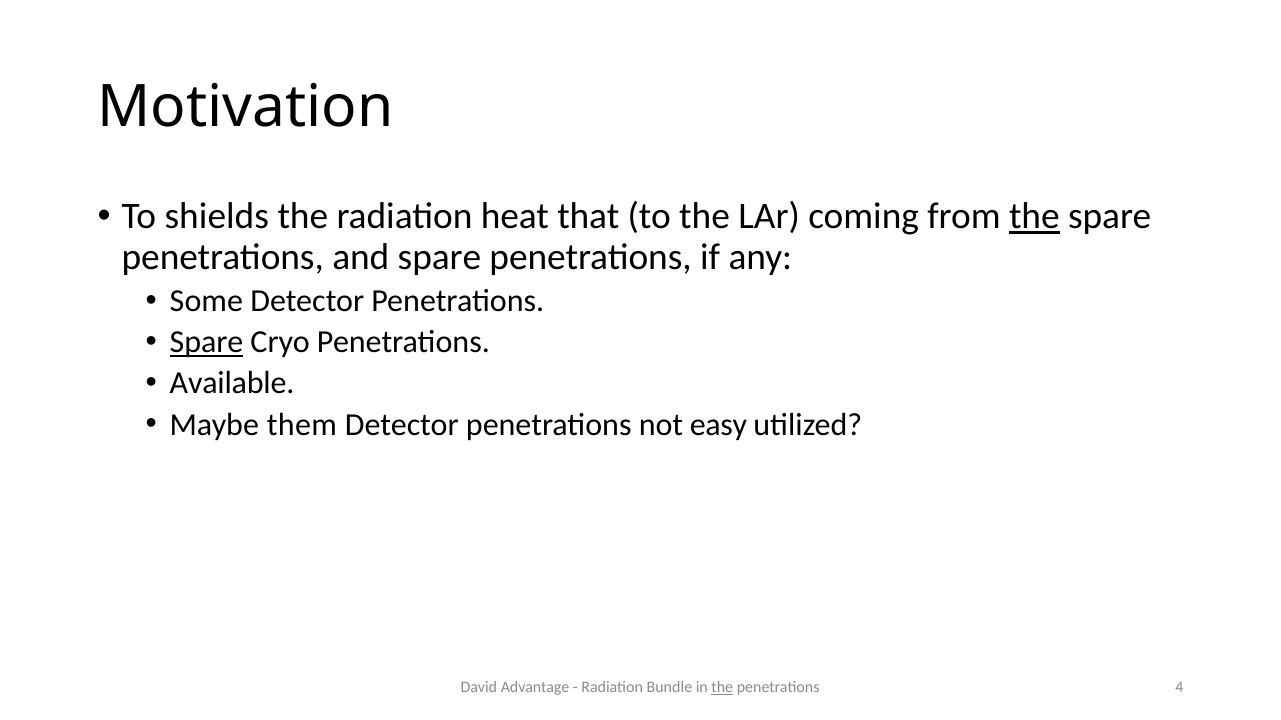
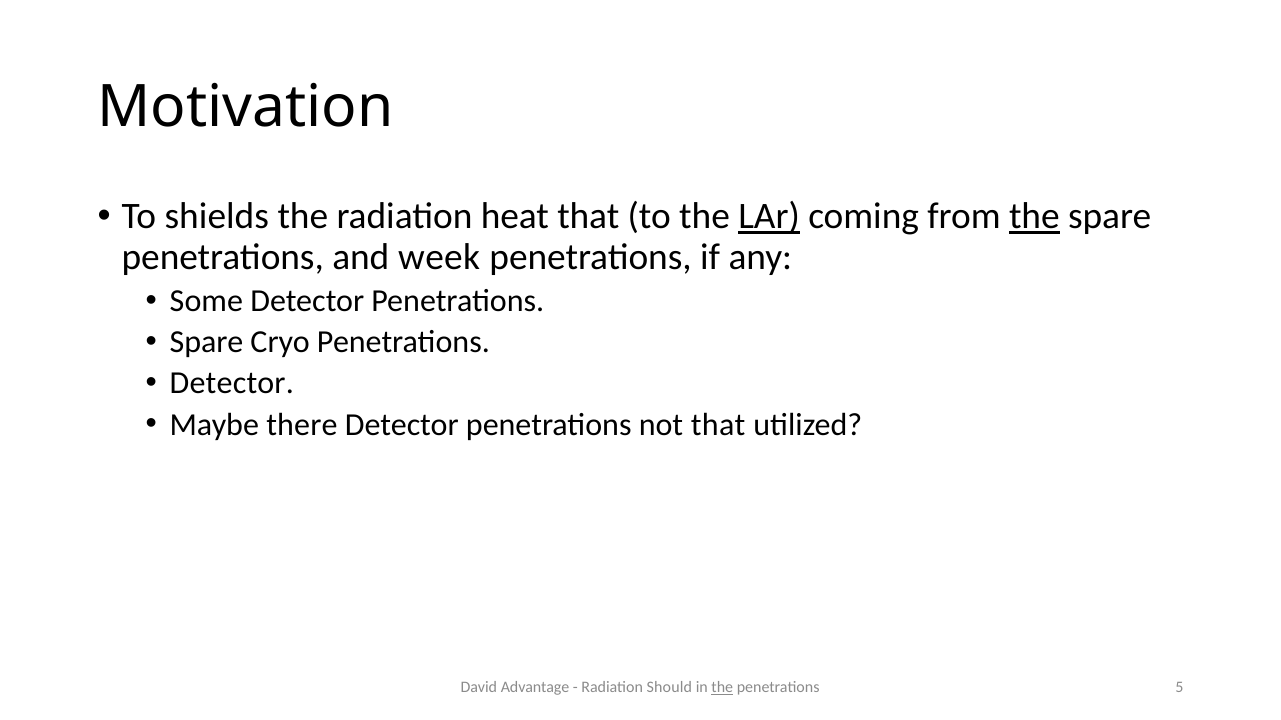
LAr underline: none -> present
and spare: spare -> week
Spare at (206, 342) underline: present -> none
Available at (232, 384): Available -> Detector
them: them -> there
not easy: easy -> that
Bundle: Bundle -> Should
4: 4 -> 5
